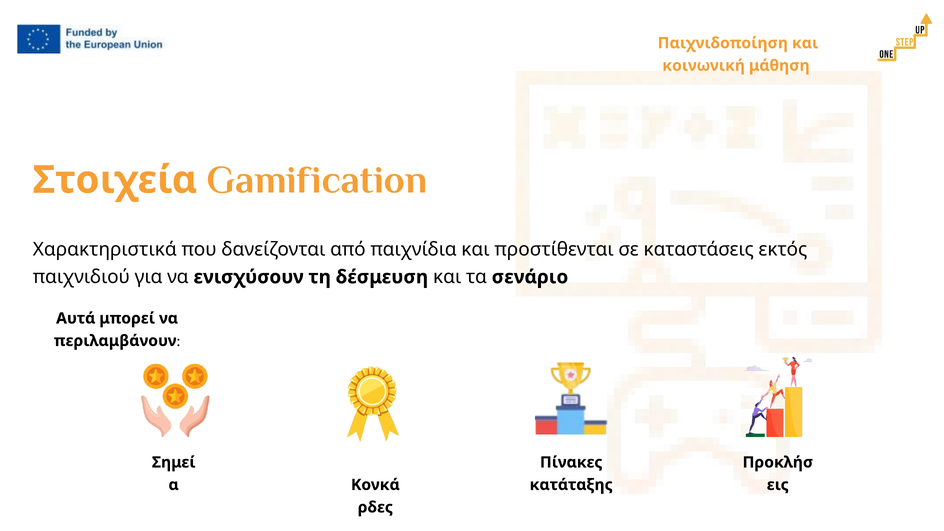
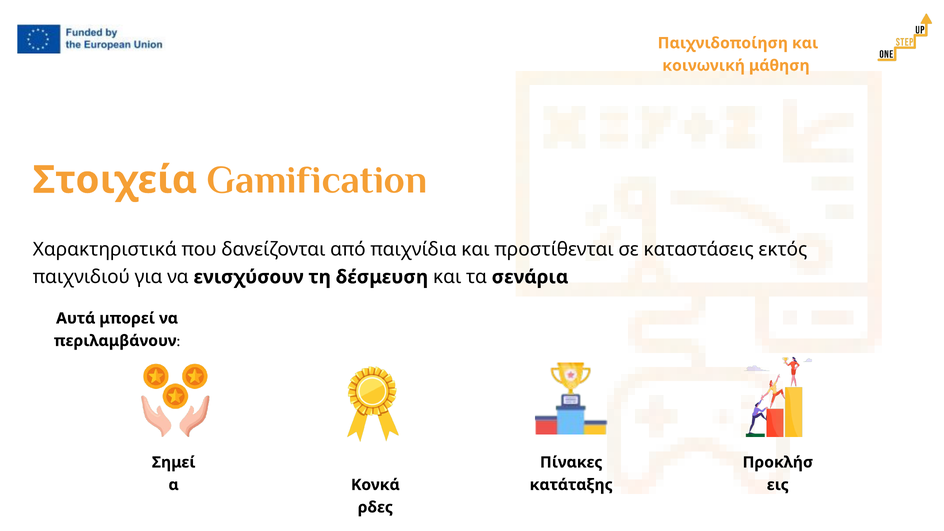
σενάριο: σενάριο -> σενάρια
